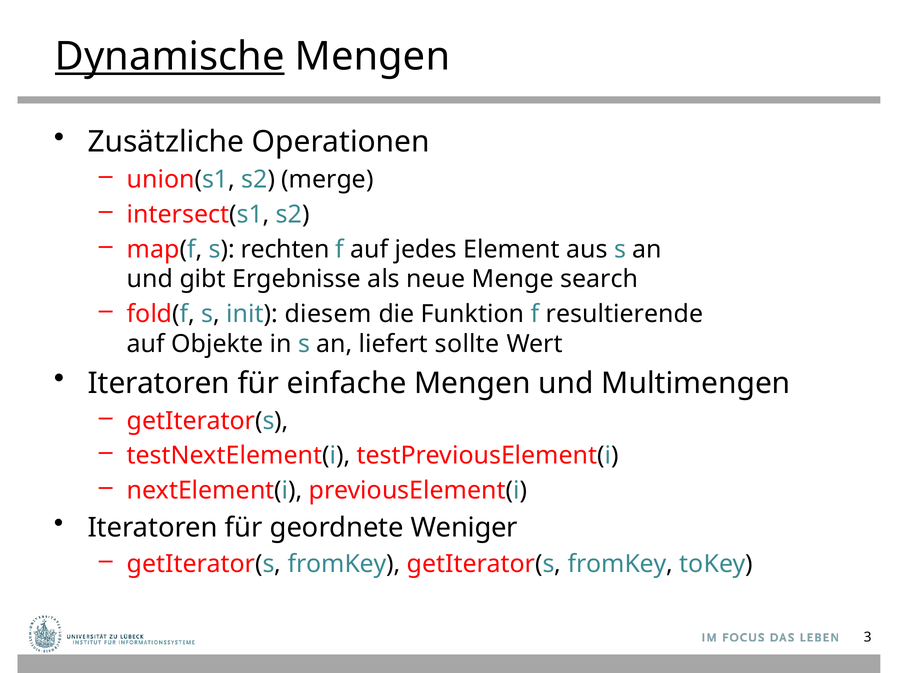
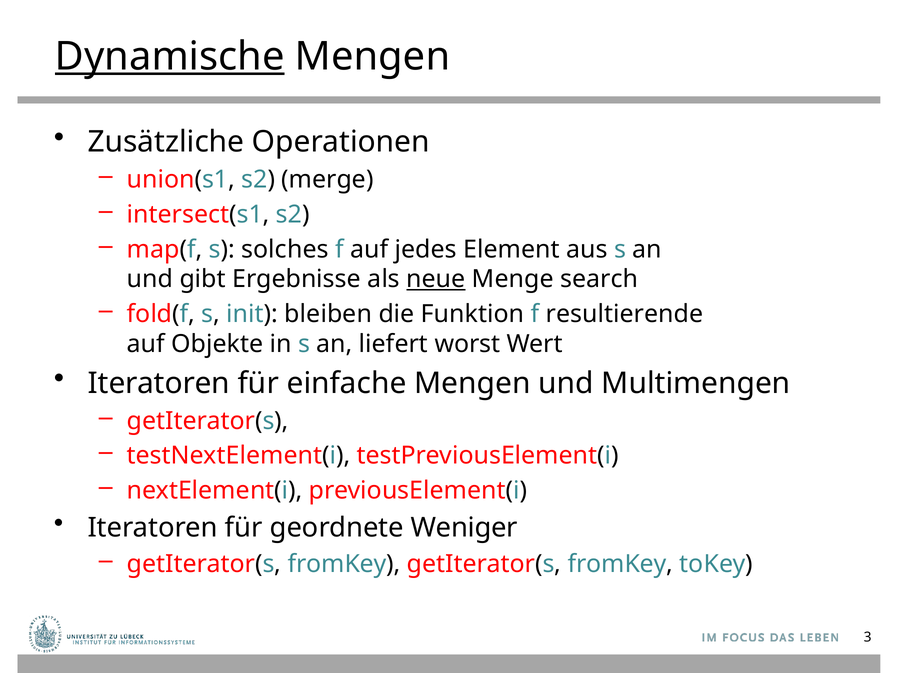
rechten: rechten -> solches
neue underline: none -> present
diesem: diesem -> bleiben
sollte: sollte -> worst
